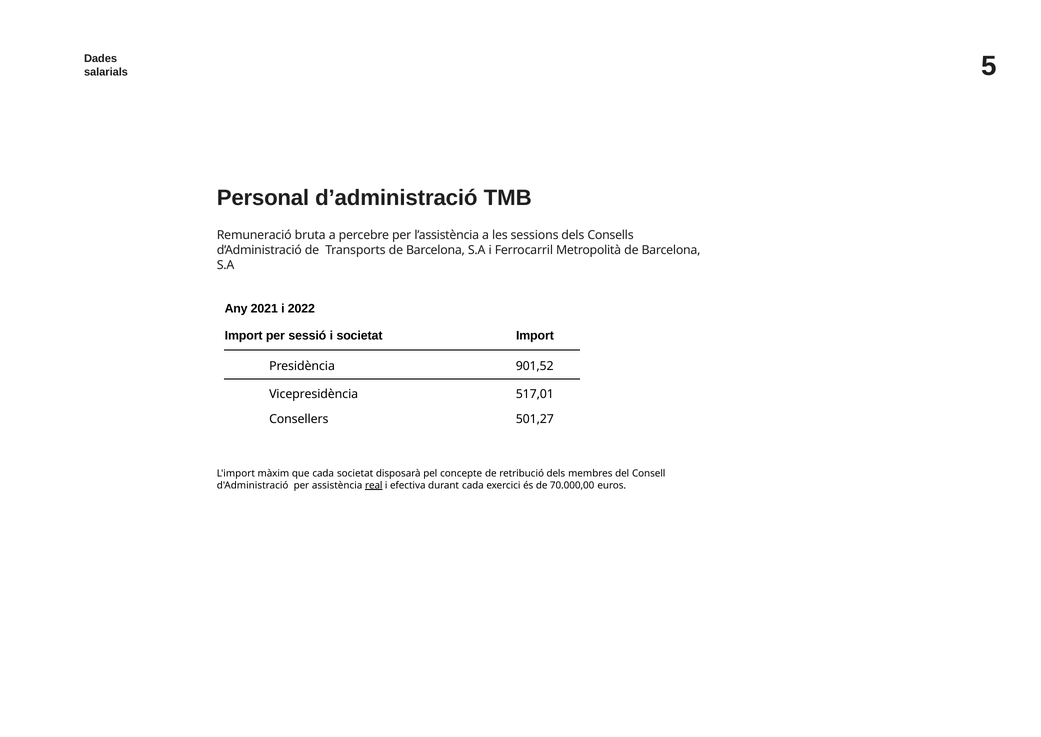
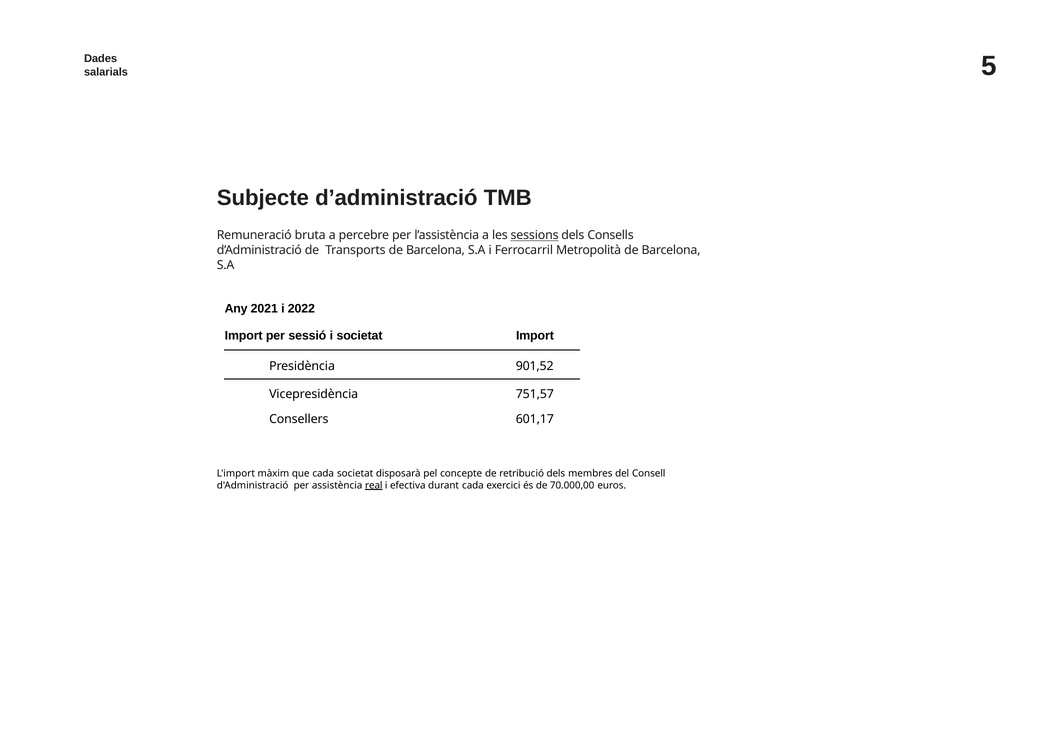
Personal: Personal -> Subjecte
sessions underline: none -> present
517,01: 517,01 -> 751,57
501,27: 501,27 -> 601,17
